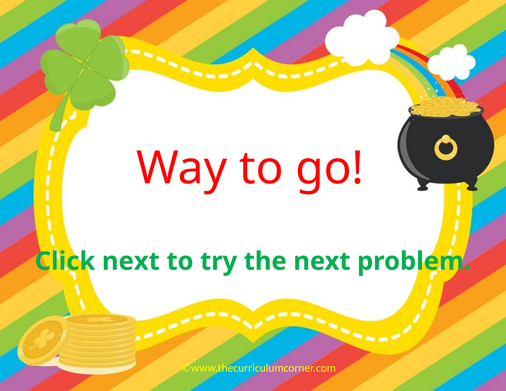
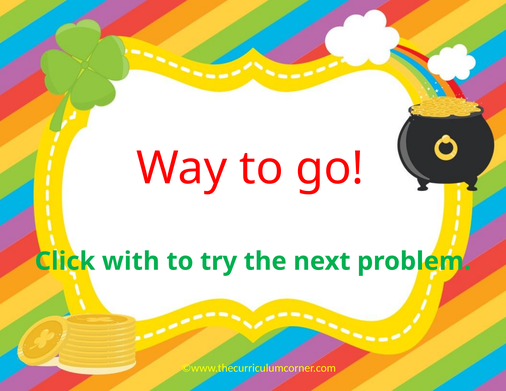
Click next: next -> with
